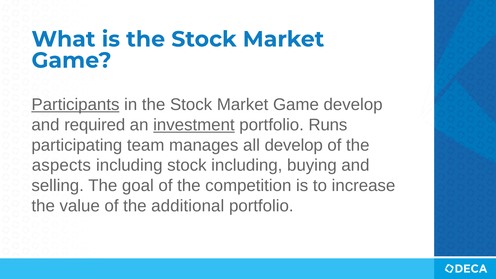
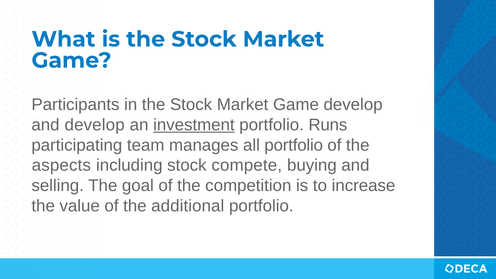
Participants underline: present -> none
and required: required -> develop
all develop: develop -> portfolio
stock including: including -> compete
